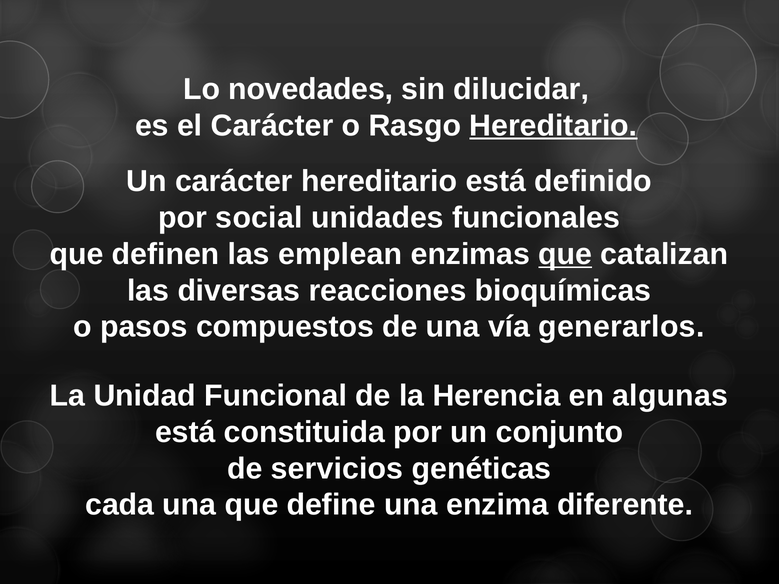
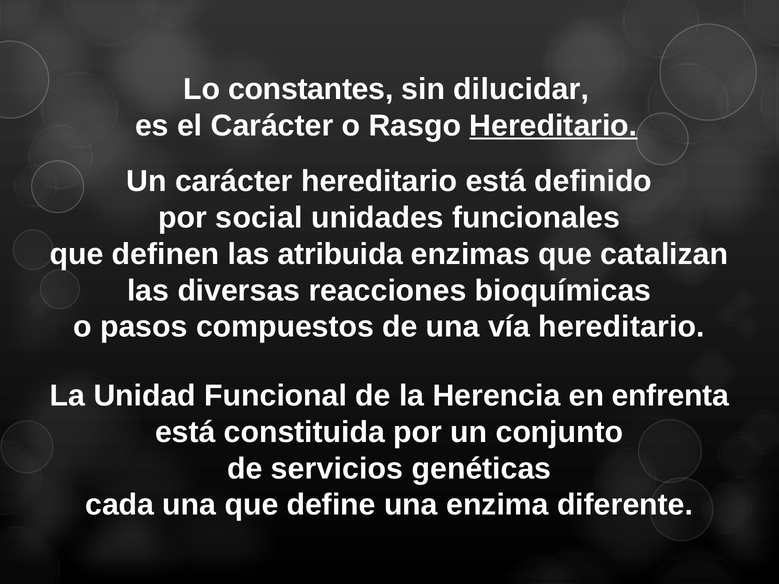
novedades: novedades -> constantes
emplean: emplean -> atribuida
que at (565, 254) underline: present -> none
vía generarlos: generarlos -> hereditario
algunas: algunas -> enfrenta
